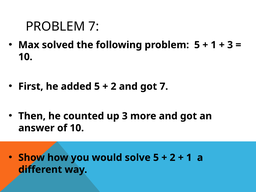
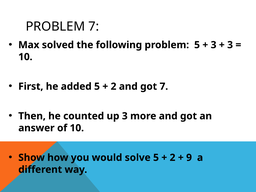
1 at (214, 45): 1 -> 3
1 at (189, 158): 1 -> 9
